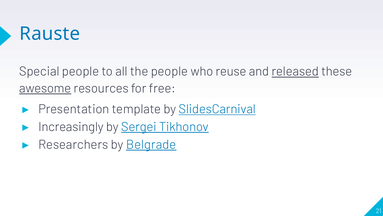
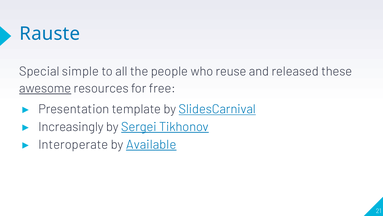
Special people: people -> simple
released underline: present -> none
Researchers: Researchers -> Interoperate
Belgrade: Belgrade -> Available
